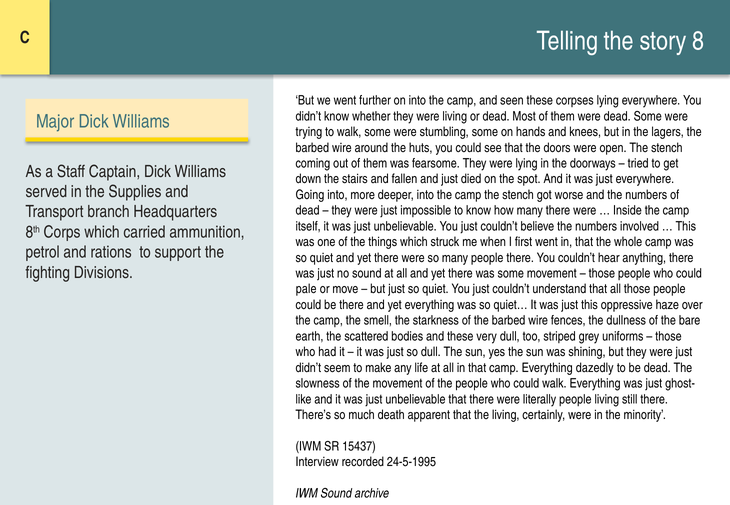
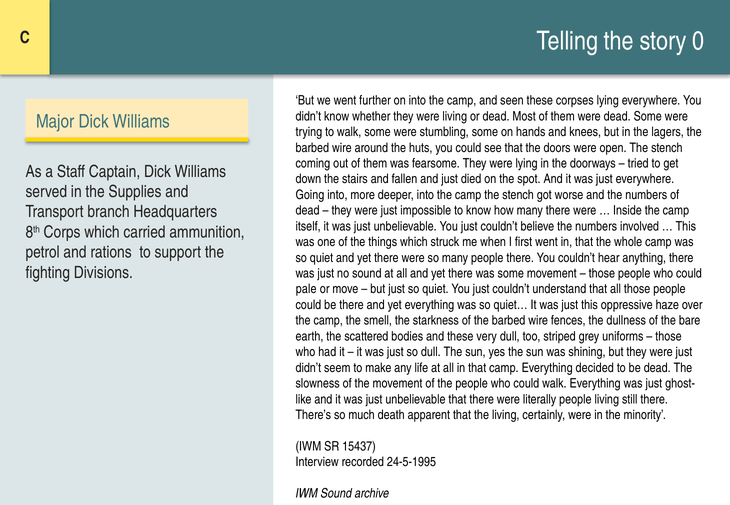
8: 8 -> 0
dazedly: dazedly -> decided
